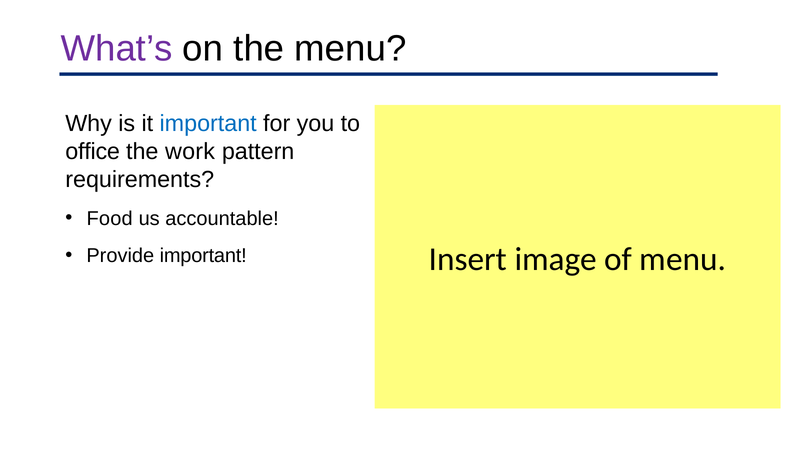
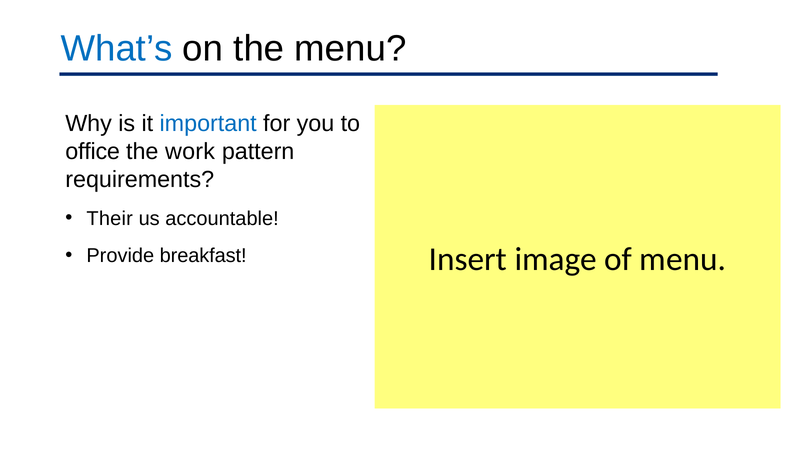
What’s colour: purple -> blue
Food: Food -> Their
Provide important: important -> breakfast
